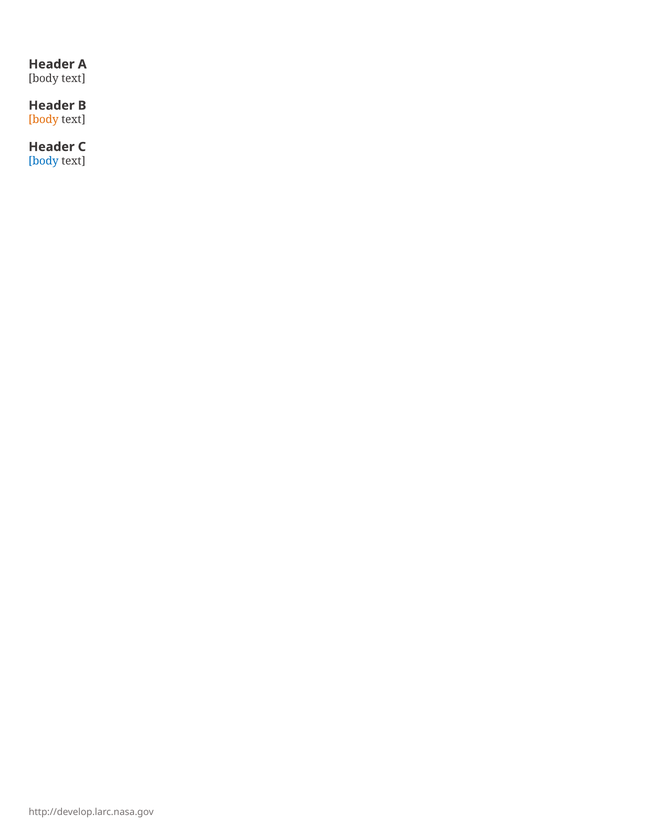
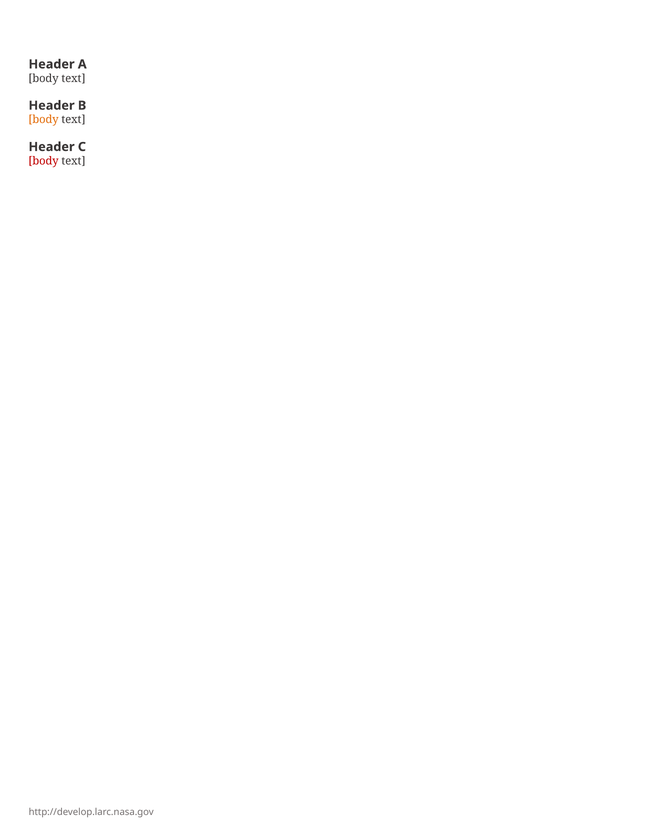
body at (44, 161) colour: blue -> red
